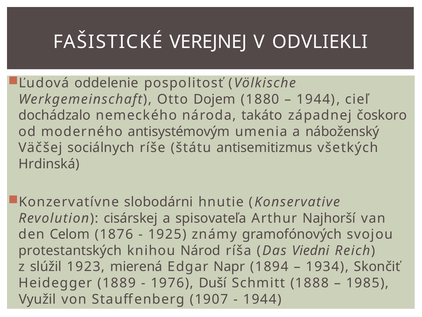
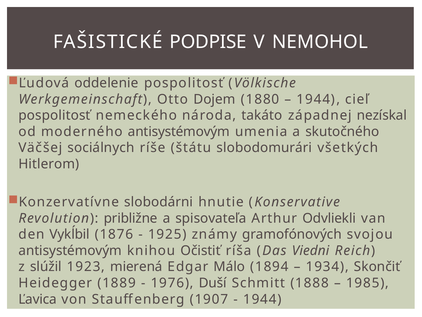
VEREJNEJ: VEREJNEJ -> PODPISE
ODVLIEKLI: ODVLIEKLI -> NEMOHOL
dochádzalo at (55, 115): dochádzalo -> pospolitosť
čoskoro: čoskoro -> nezískal
náboženský: náboženský -> skutočného
antisemitizmus: antisemitizmus -> slobodomurári
Hrdinská: Hrdinská -> Hitlerom
cisárskej: cisárskej -> približne
Najhorší: Najhorší -> Odvliekli
Celom: Celom -> Vykĺbil
protestantských at (70, 250): protestantských -> antisystémovým
Národ: Národ -> Očistiť
Napr: Napr -> Málo
Využil: Využil -> Ľavica
